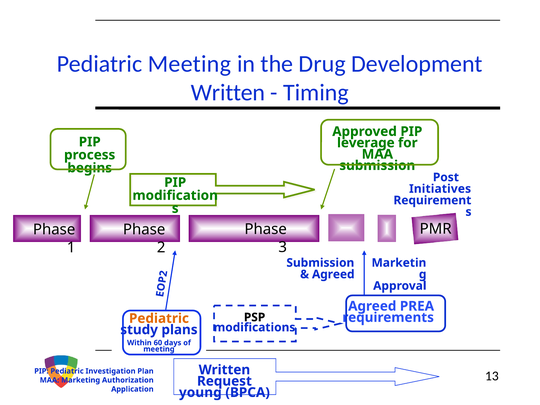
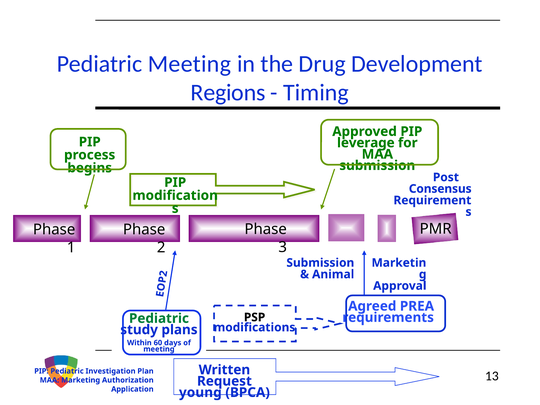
Written at (228, 93): Written -> Regions
Initiatives: Initiatives -> Consensus
Agreed at (333, 274): Agreed -> Animal
Pediatric at (159, 318) colour: orange -> green
